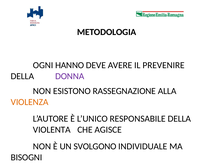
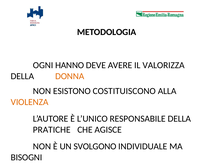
PREVENIRE: PREVENIRE -> VALORIZZA
DONNA colour: purple -> orange
RASSEGNAZIONE: RASSEGNAZIONE -> COSTITUISCONO
VIOLENTA: VIOLENTA -> PRATICHE
